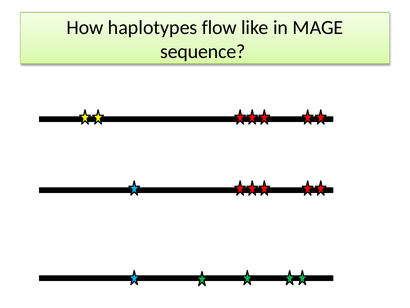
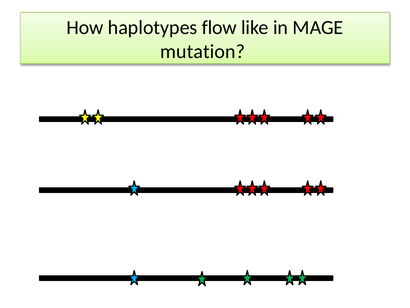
sequence: sequence -> mutation
